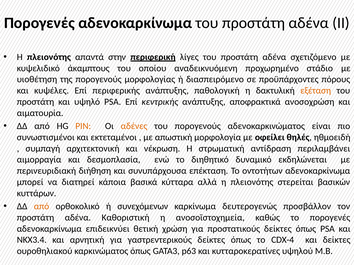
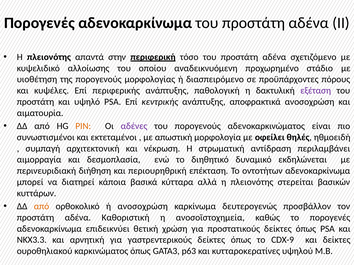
λίγες: λίγες -> τόσο
άκαμπτους: άκαμπτους -> αλλοίωσης
εξέταση colour: orange -> purple
αδένες colour: orange -> purple
συνυπάρχουσα: συνυπάρχουσα -> περιουρηθρική
ή συνεχόμενων: συνεχόμενων -> ανοσοχρώση
ΝΚΧ3.4: ΝΚΧ3.4 -> ΝΚΧ3.3
CDX-4: CDX-4 -> CDX-9
